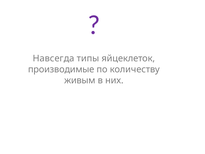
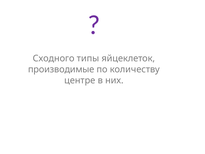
Навсегда: Навсегда -> Сходного
живым: живым -> центре
